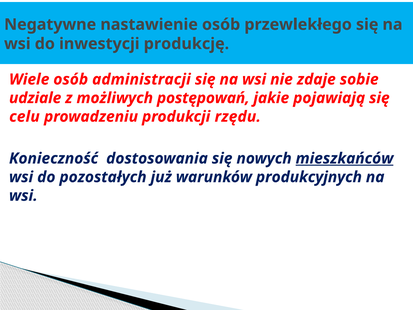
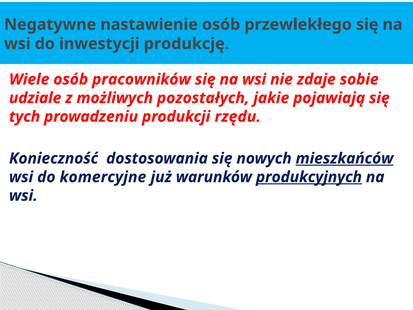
administracji: administracji -> pracowników
postępowań: postępowań -> pozostałych
celu: celu -> tych
pozostałych: pozostałych -> komercyjne
produkcyjnych underline: none -> present
